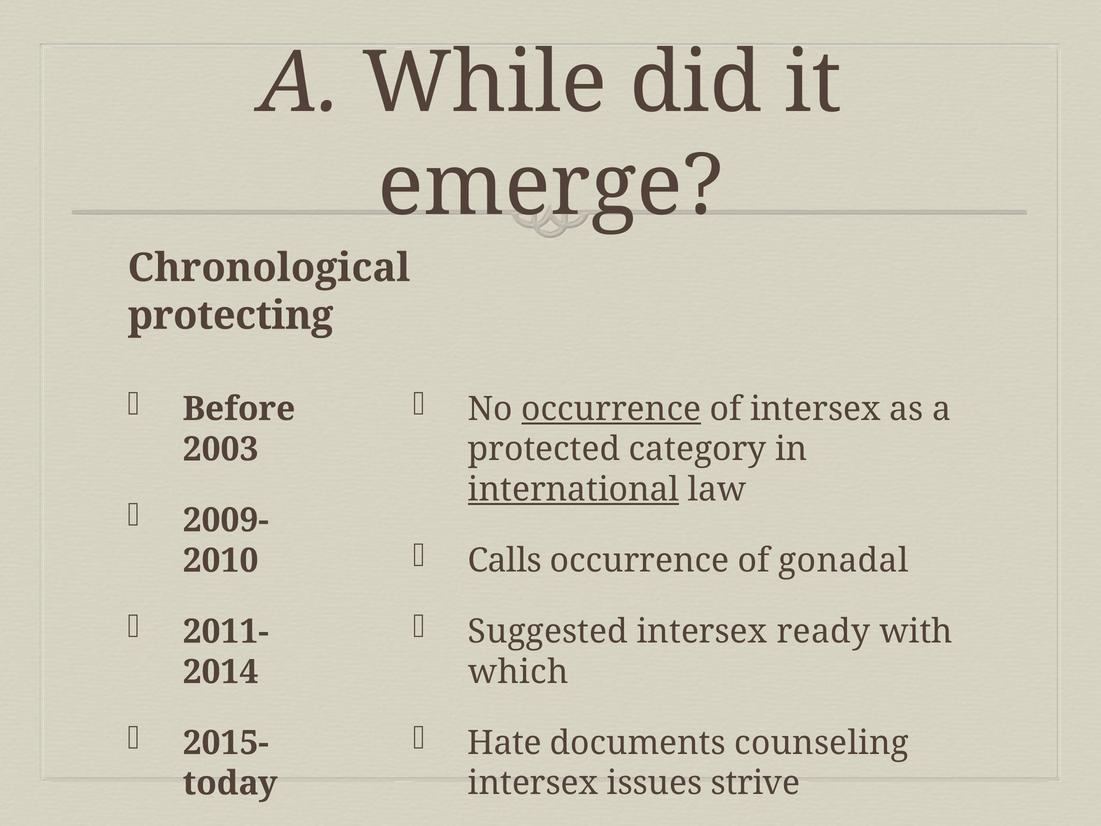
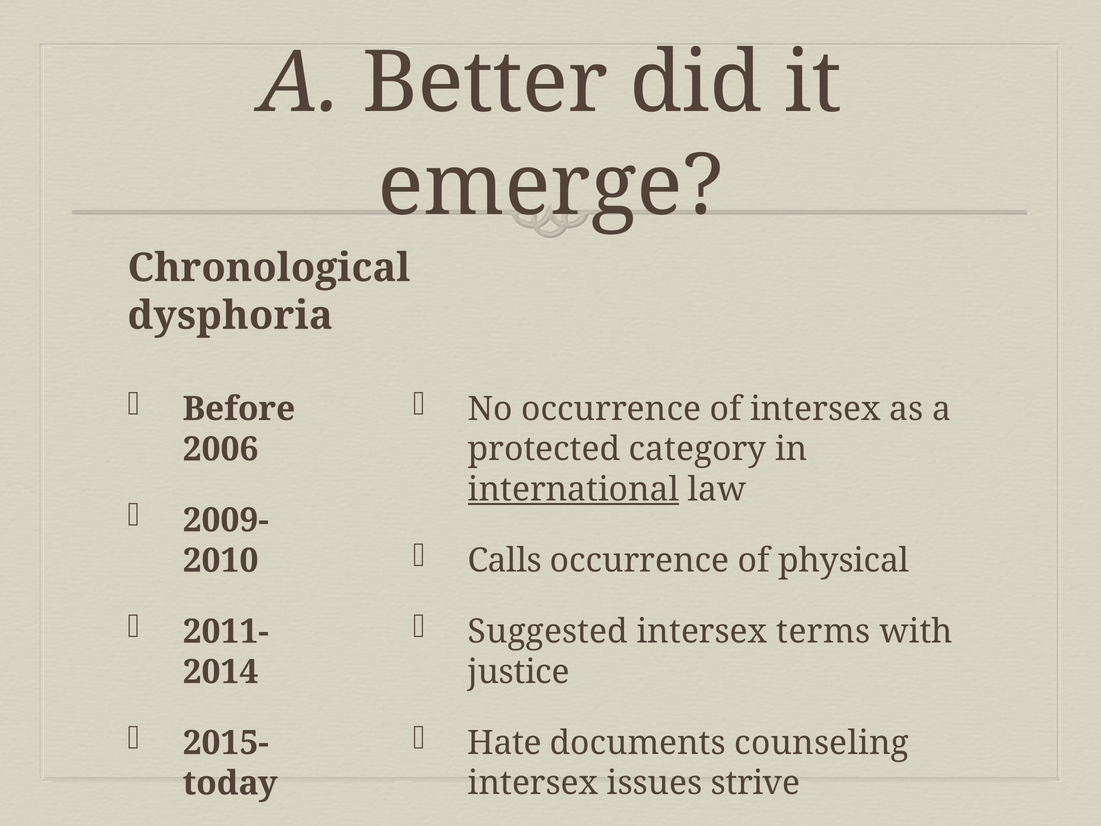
While: While -> Better
protecting: protecting -> dysphoria
occurrence at (611, 409) underline: present -> none
2003: 2003 -> 2006
gonadal: gonadal -> physical
ready: ready -> terms
which: which -> justice
